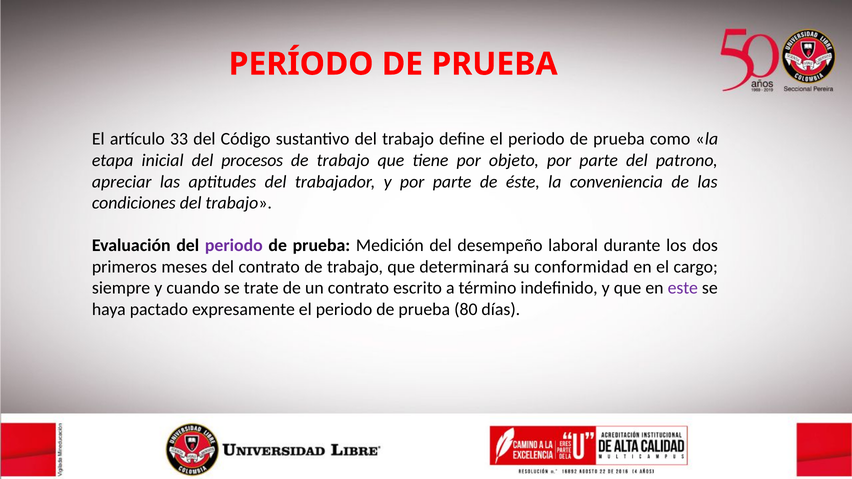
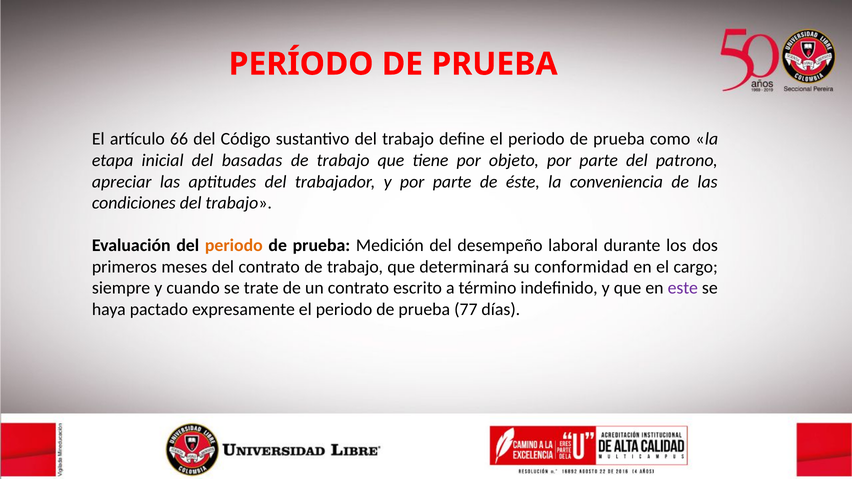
33: 33 -> 66
procesos: procesos -> basadas
periodo at (234, 246) colour: purple -> orange
80: 80 -> 77
